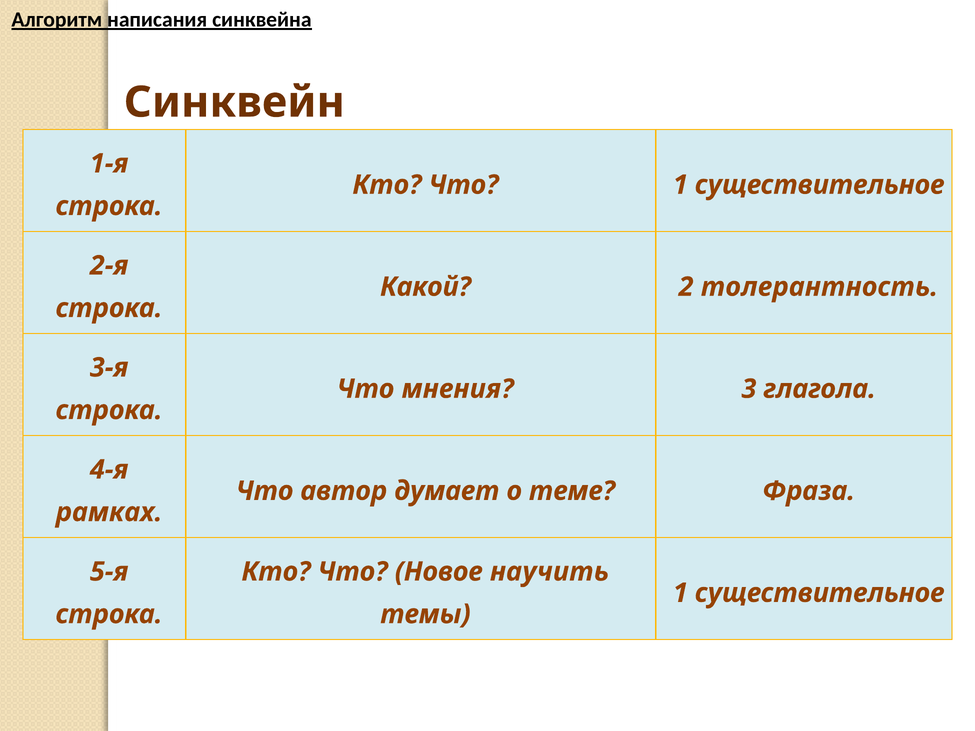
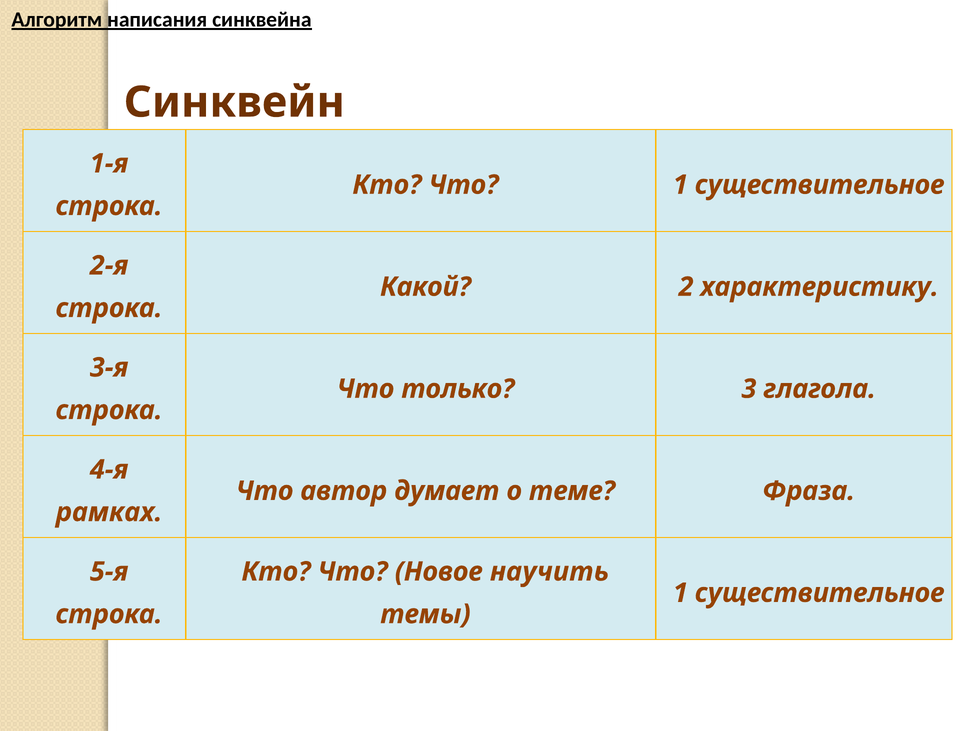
толерантность: толерантность -> характеристику
мнения: мнения -> только
